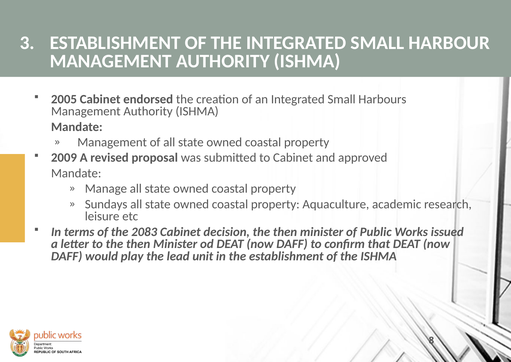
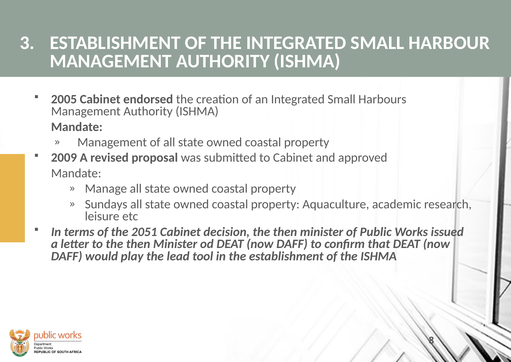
2083: 2083 -> 2051
unit: unit -> tool
